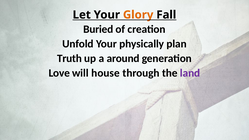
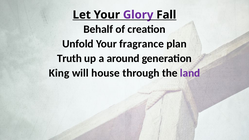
Glory colour: orange -> purple
Buried: Buried -> Behalf
physically: physically -> fragrance
Love: Love -> King
